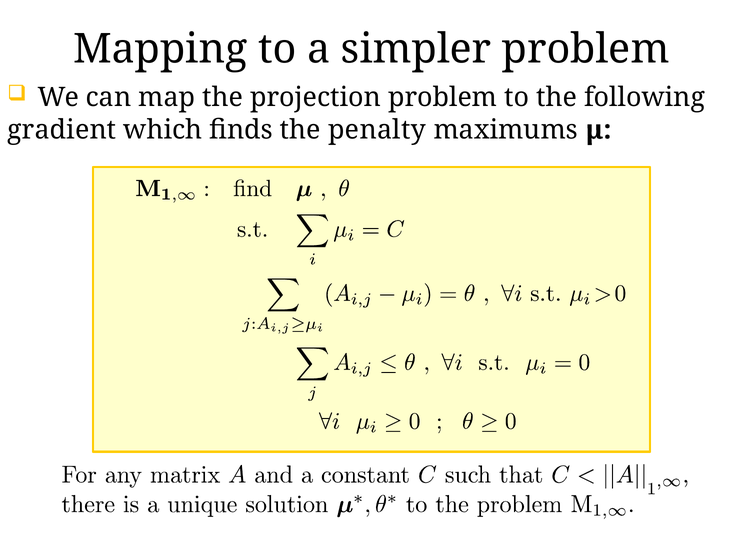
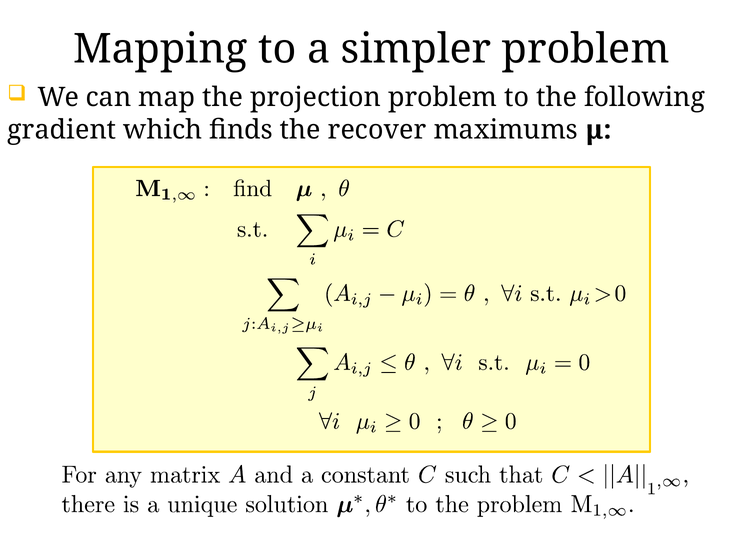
penalty: penalty -> recover
